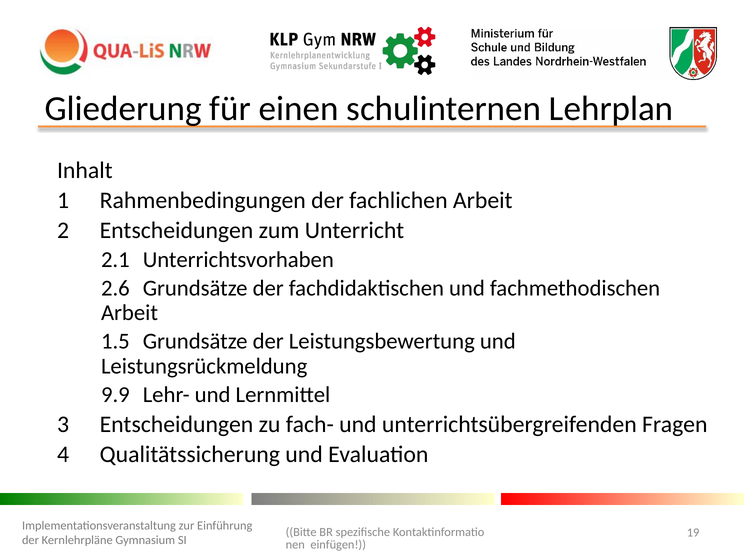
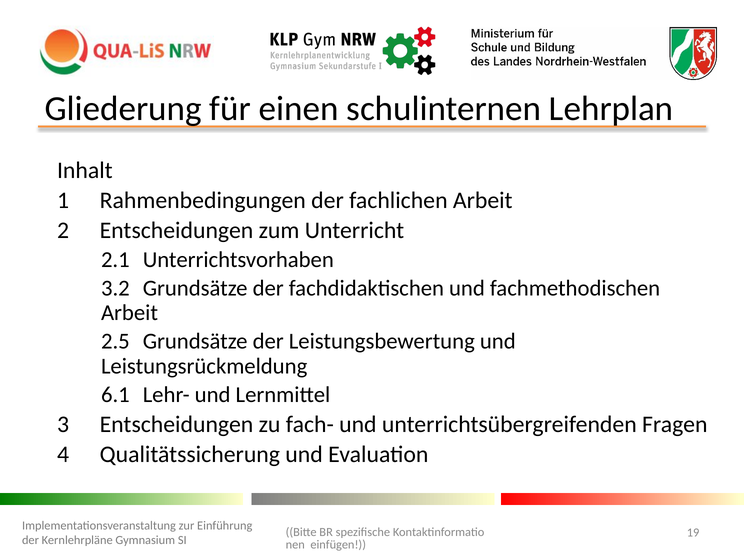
2.6: 2.6 -> 3.2
1.5: 1.5 -> 2.5
9.9: 9.9 -> 6.1
